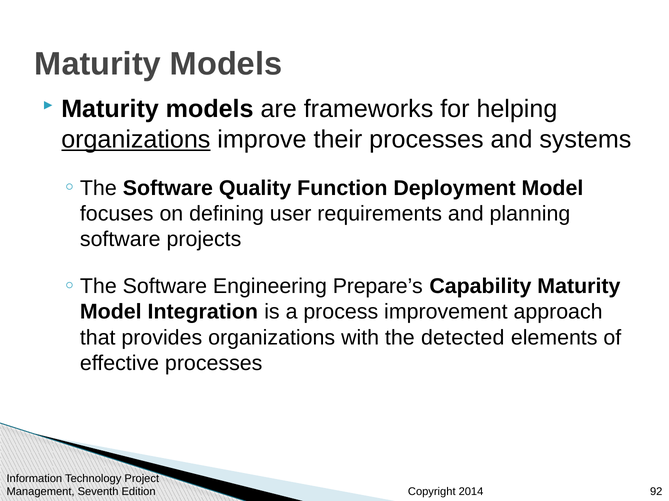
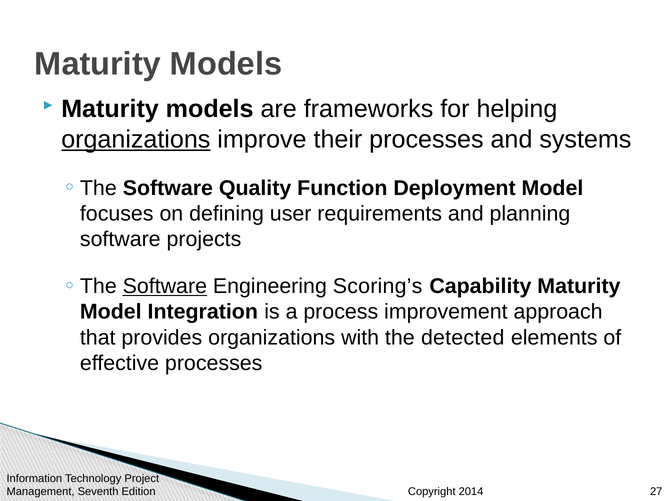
Software at (165, 287) underline: none -> present
Prepare’s: Prepare’s -> Scoring’s
92: 92 -> 27
